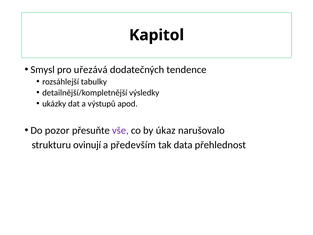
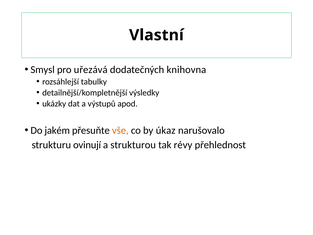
Kapitol: Kapitol -> Vlastní
tendence: tendence -> knihovna
pozor: pozor -> jakém
vše colour: purple -> orange
především: především -> strukturou
data: data -> révy
